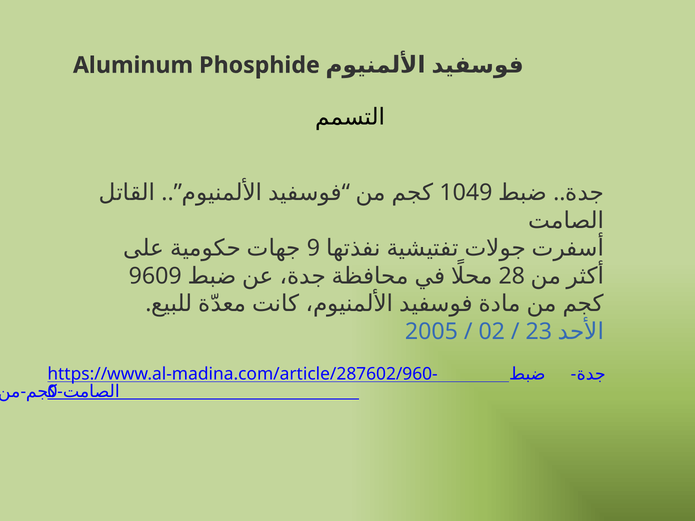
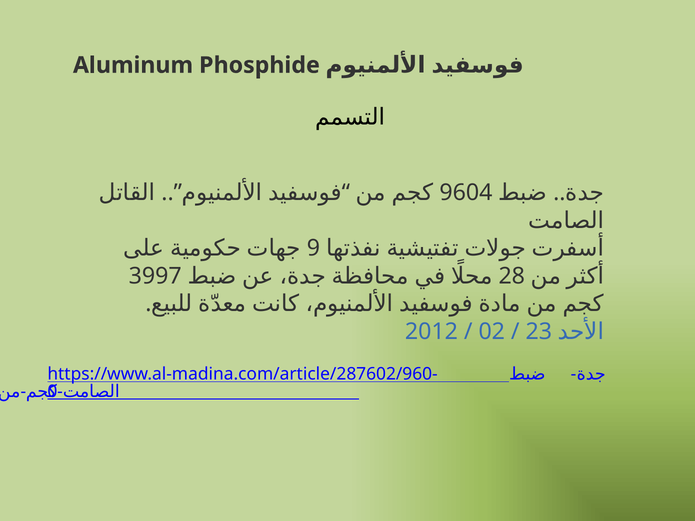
1049: 1049 -> 9604
9609: 9609 -> 3997
2005: 2005 -> 2012
